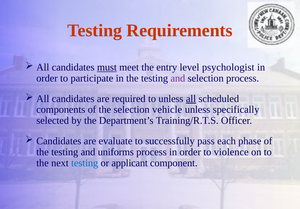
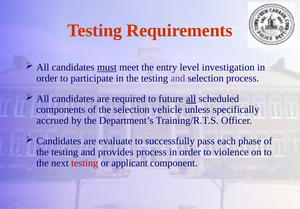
psychologist: psychologist -> investigation
to unless: unless -> future
selected: selected -> accrued
uniforms: uniforms -> provides
testing at (85, 163) colour: blue -> red
